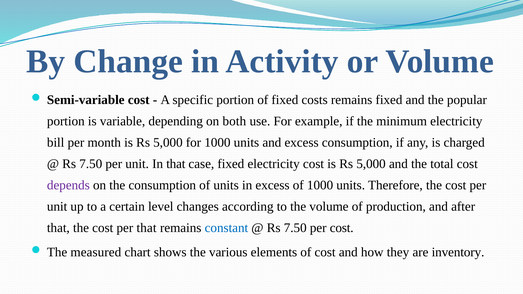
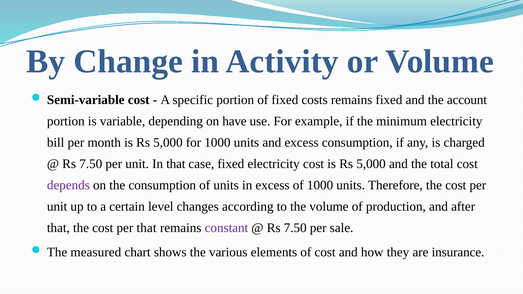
popular: popular -> account
both: both -> have
constant colour: blue -> purple
per cost: cost -> sale
inventory: inventory -> insurance
